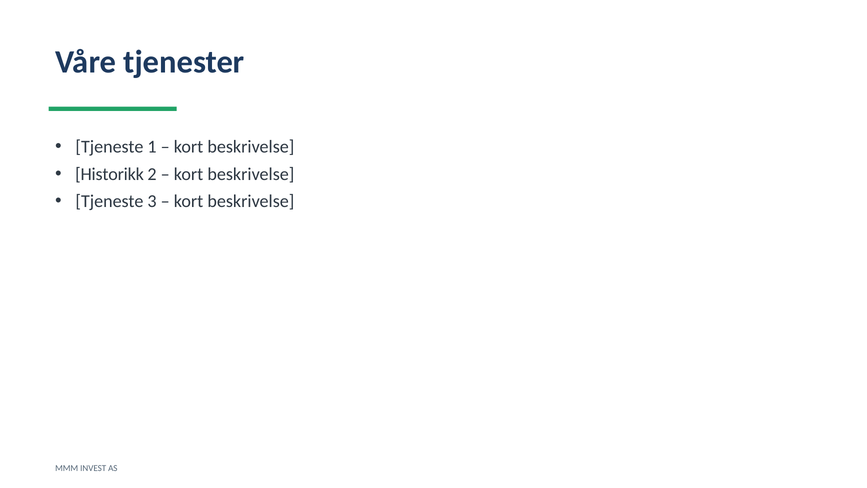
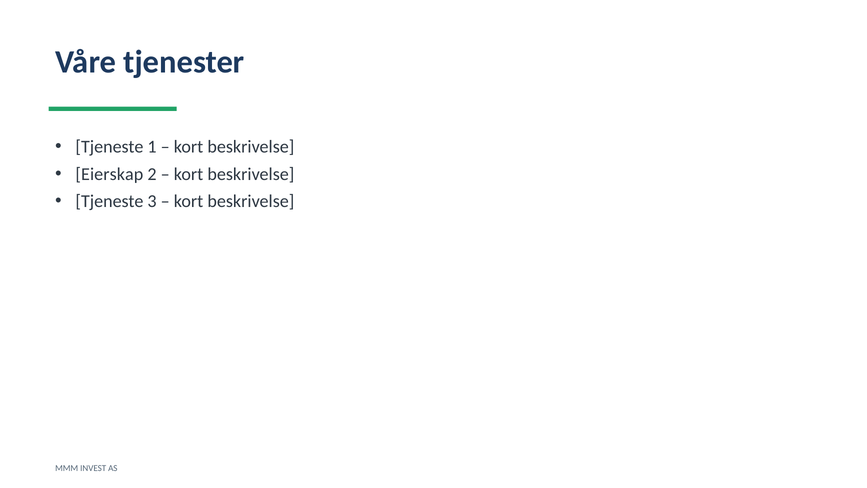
Historikk: Historikk -> Eierskap
